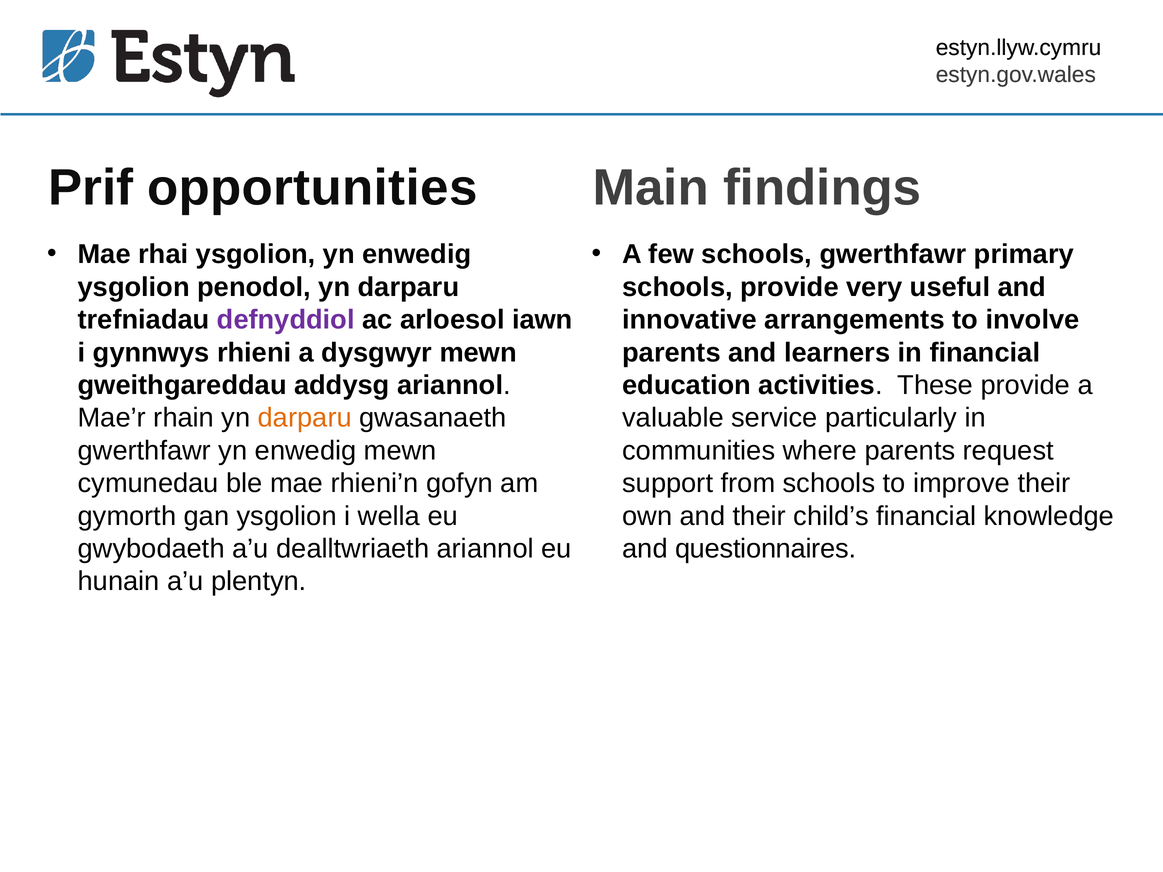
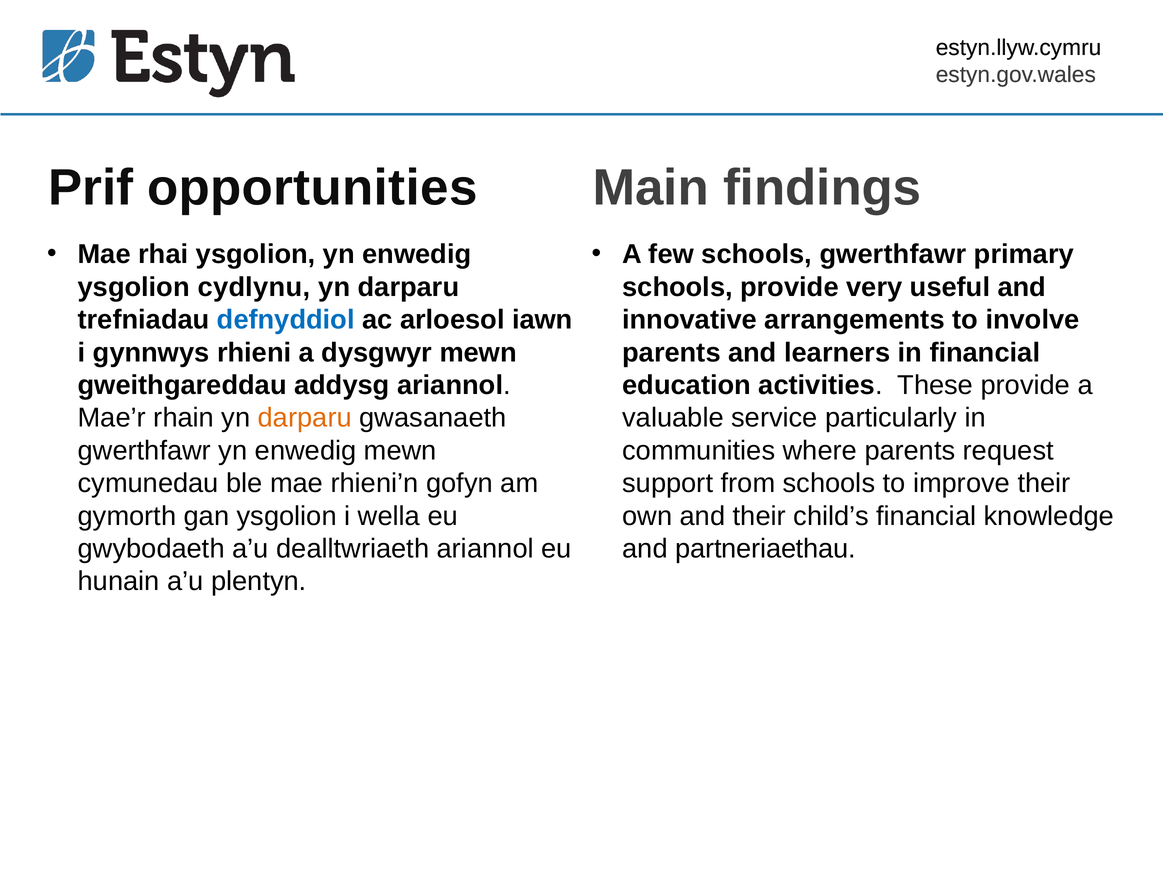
penodol: penodol -> cydlynu
defnyddiol colour: purple -> blue
questionnaires: questionnaires -> partneriaethau
